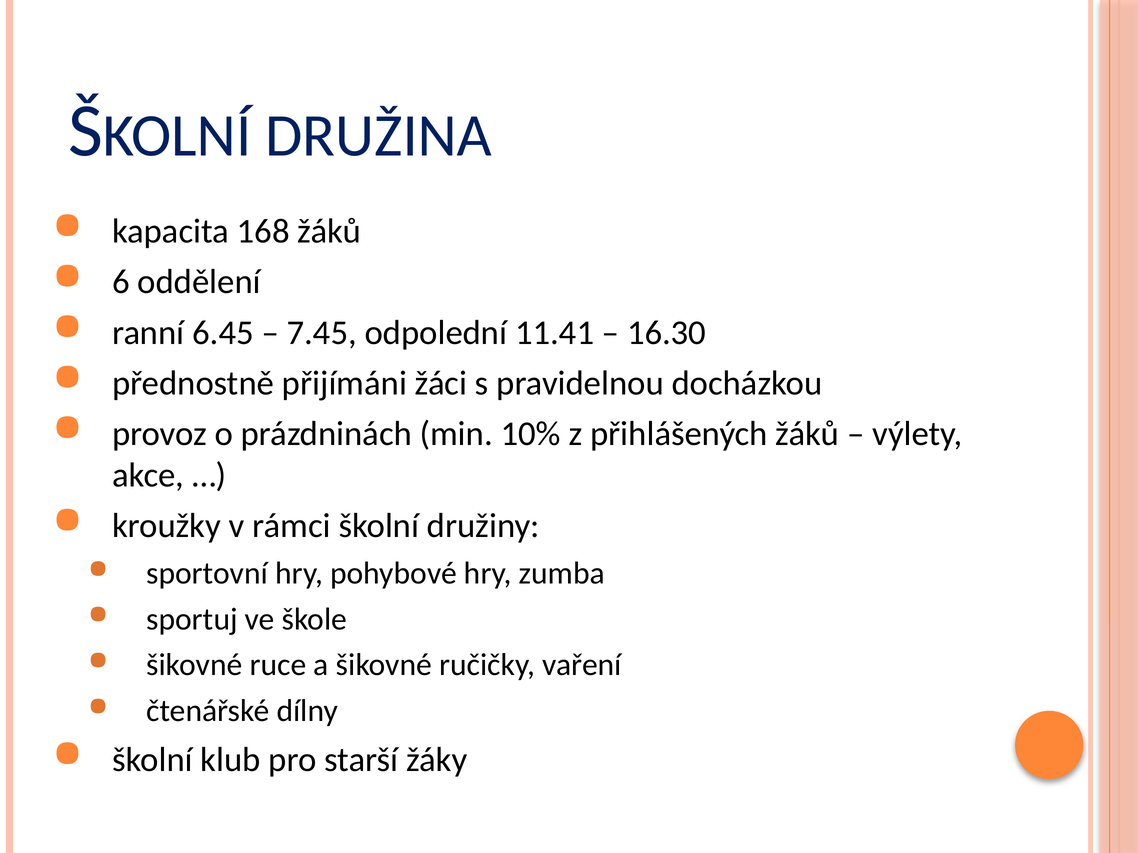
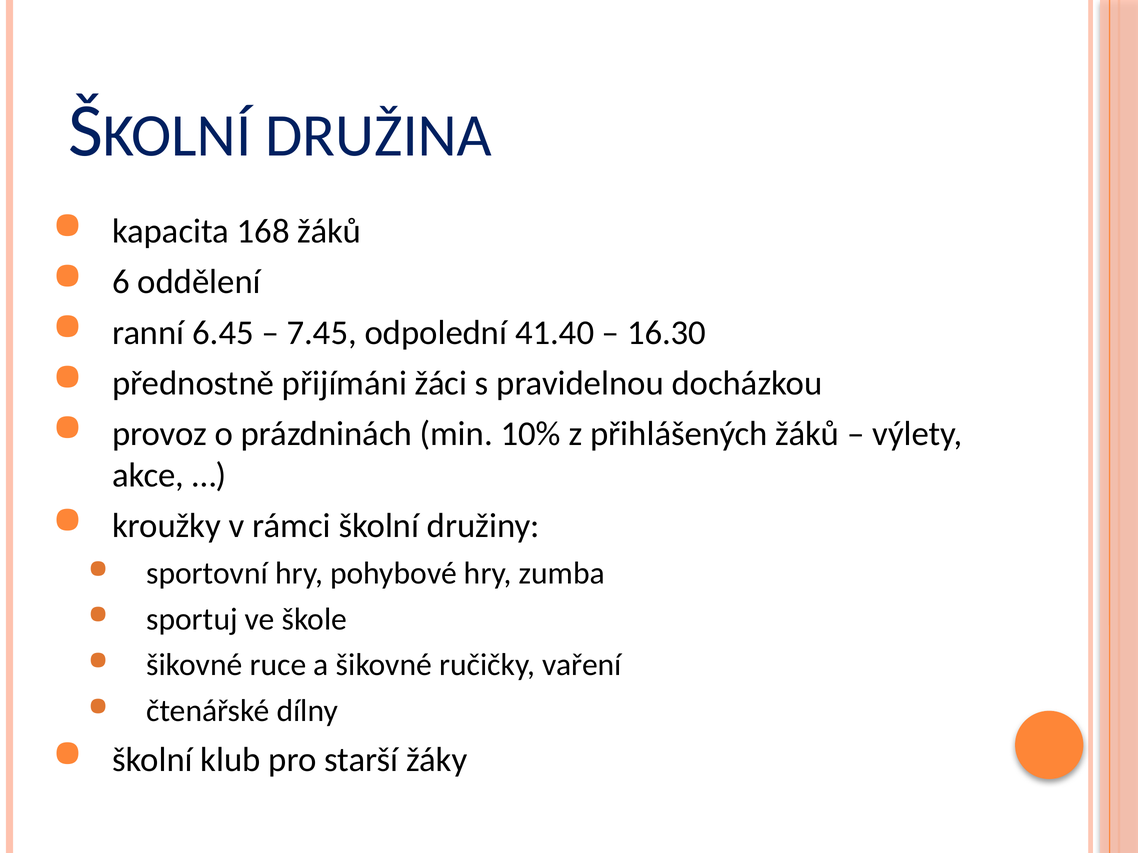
11.41: 11.41 -> 41.40
